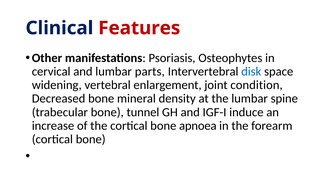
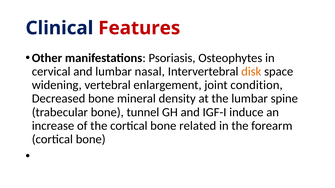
parts: parts -> nasal
disk colour: blue -> orange
apnoea: apnoea -> related
